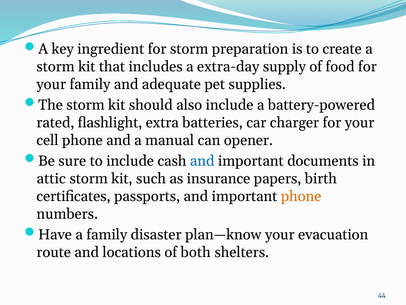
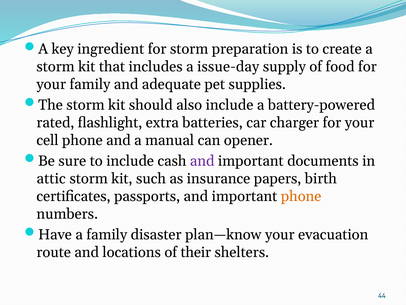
extra-day: extra-day -> issue-day
and at (202, 161) colour: blue -> purple
both: both -> their
